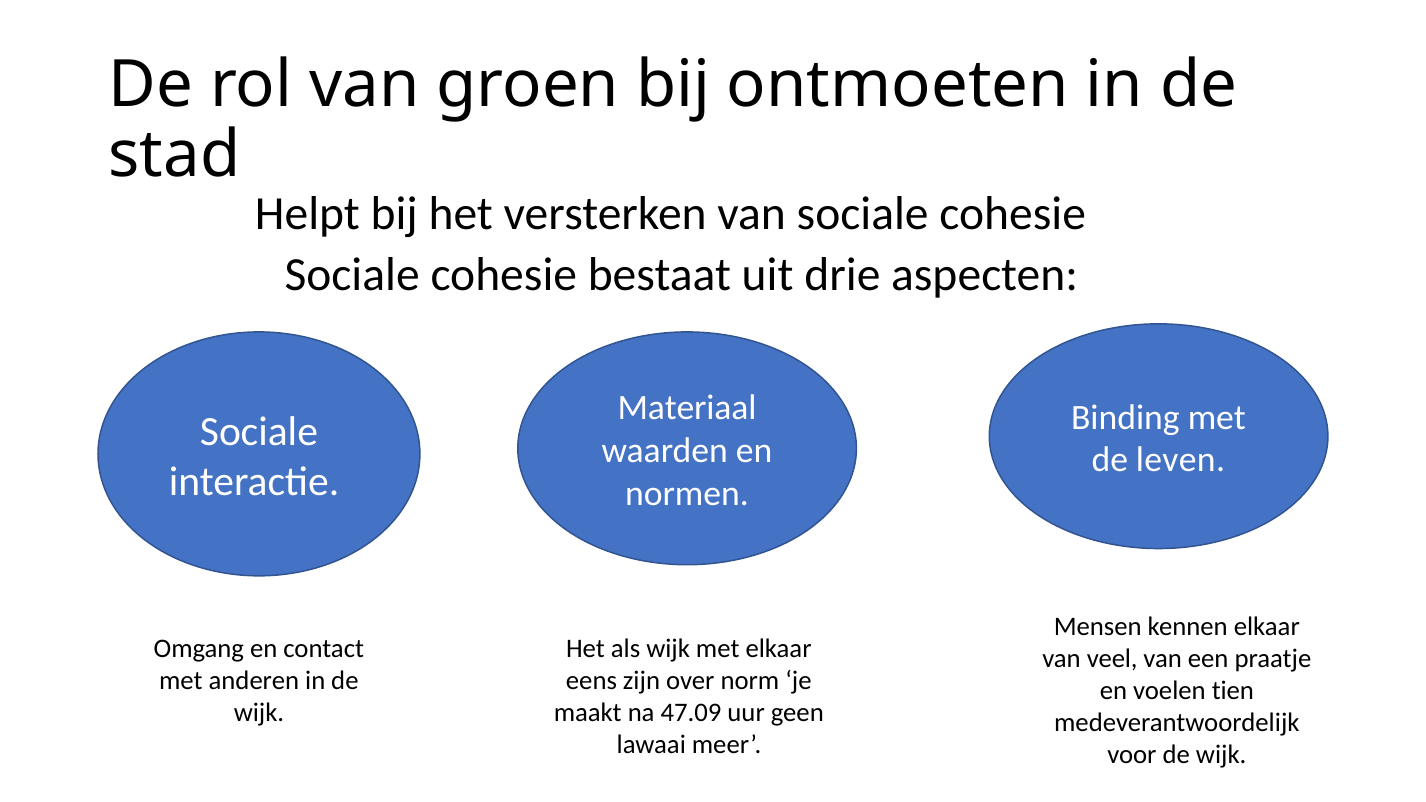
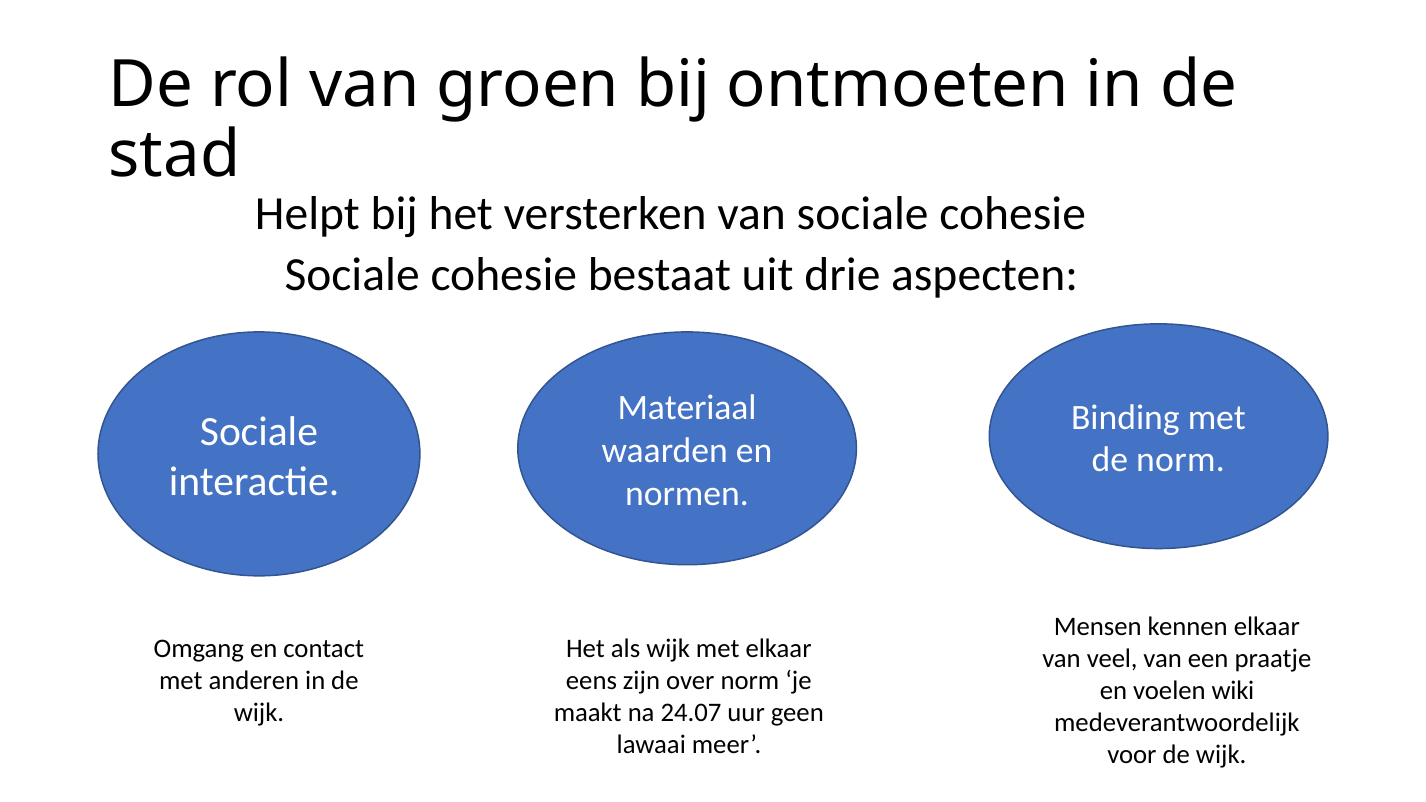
de leven: leven -> norm
tien: tien -> wiki
47.09: 47.09 -> 24.07
